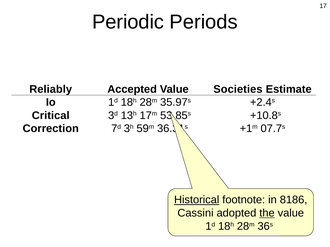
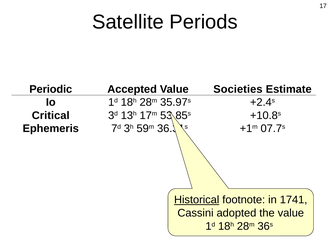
Periodic: Periodic -> Satellite
Reliably: Reliably -> Periodic
Correction: Correction -> Ephemeris
8186: 8186 -> 1741
the underline: present -> none
